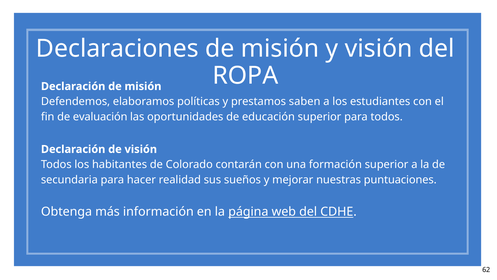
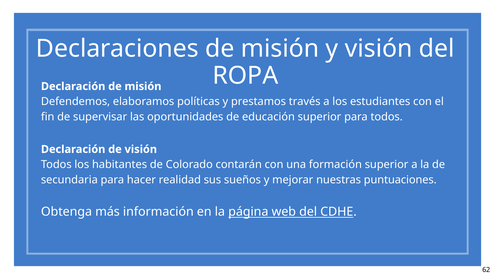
saben: saben -> través
evaluación: evaluación -> supervisar
